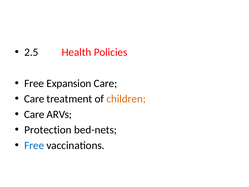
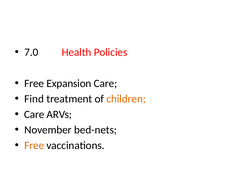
2.5: 2.5 -> 7.0
Care at (34, 99): Care -> Find
Protection: Protection -> November
Free at (34, 145) colour: blue -> orange
